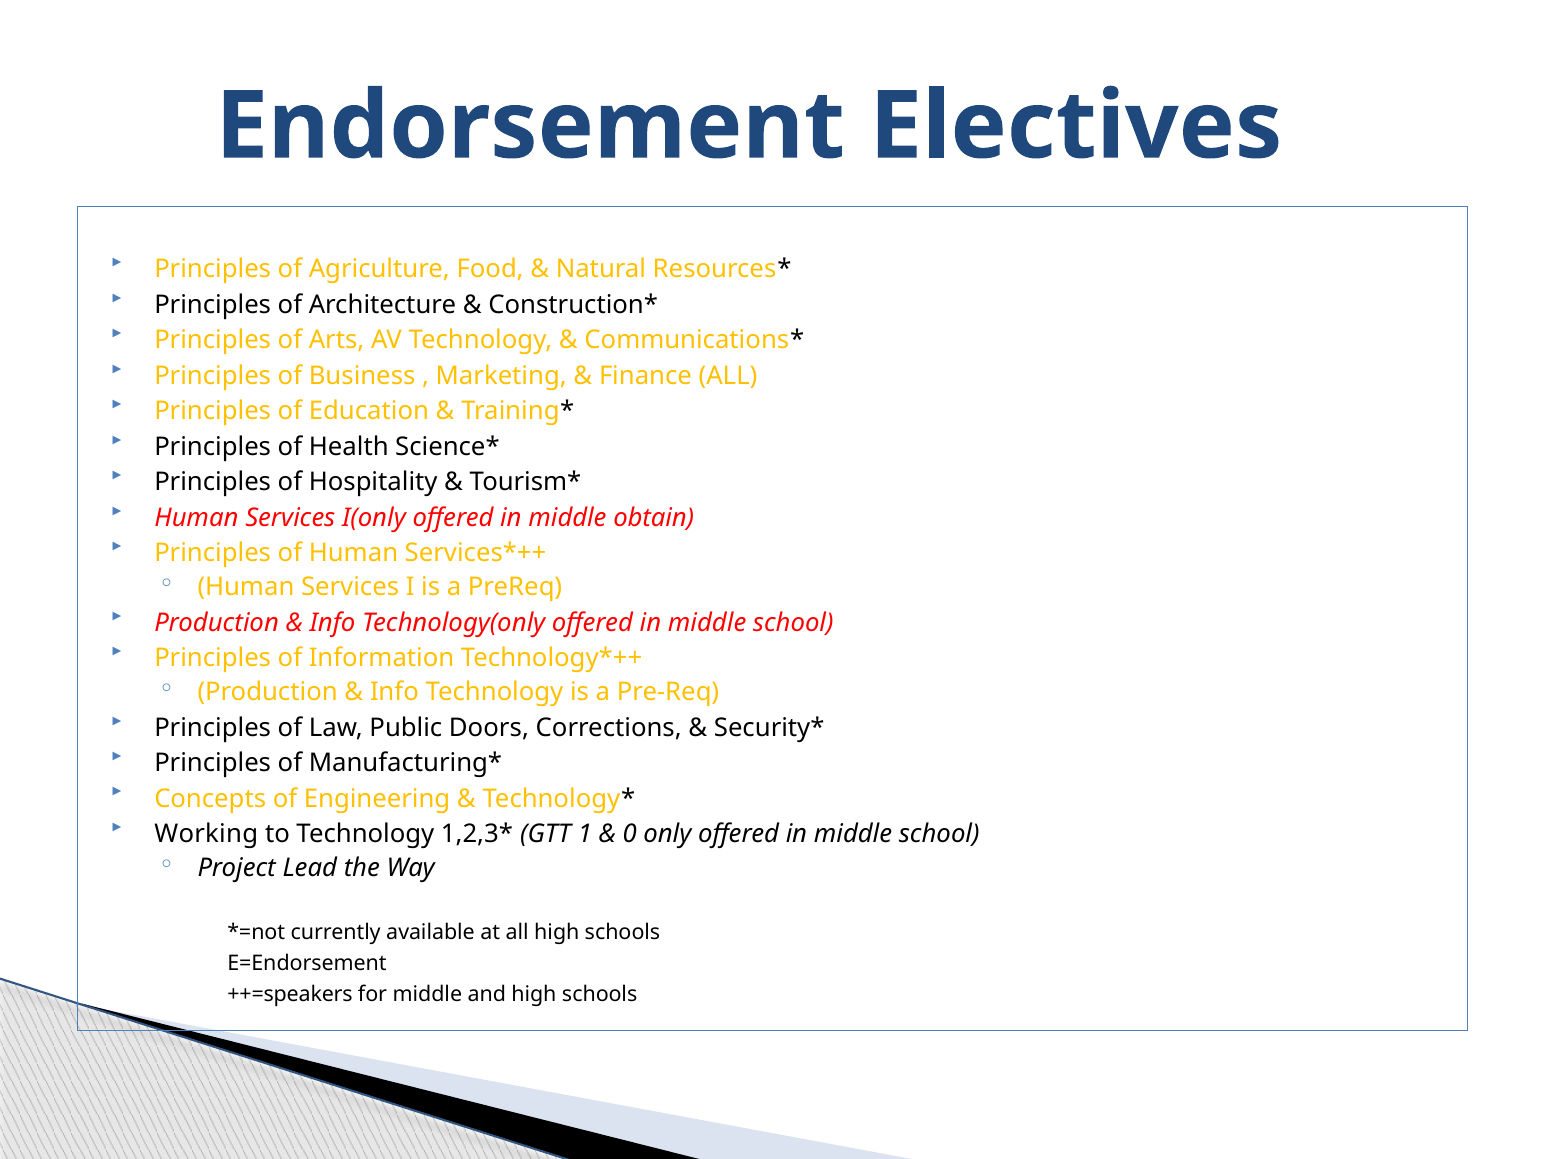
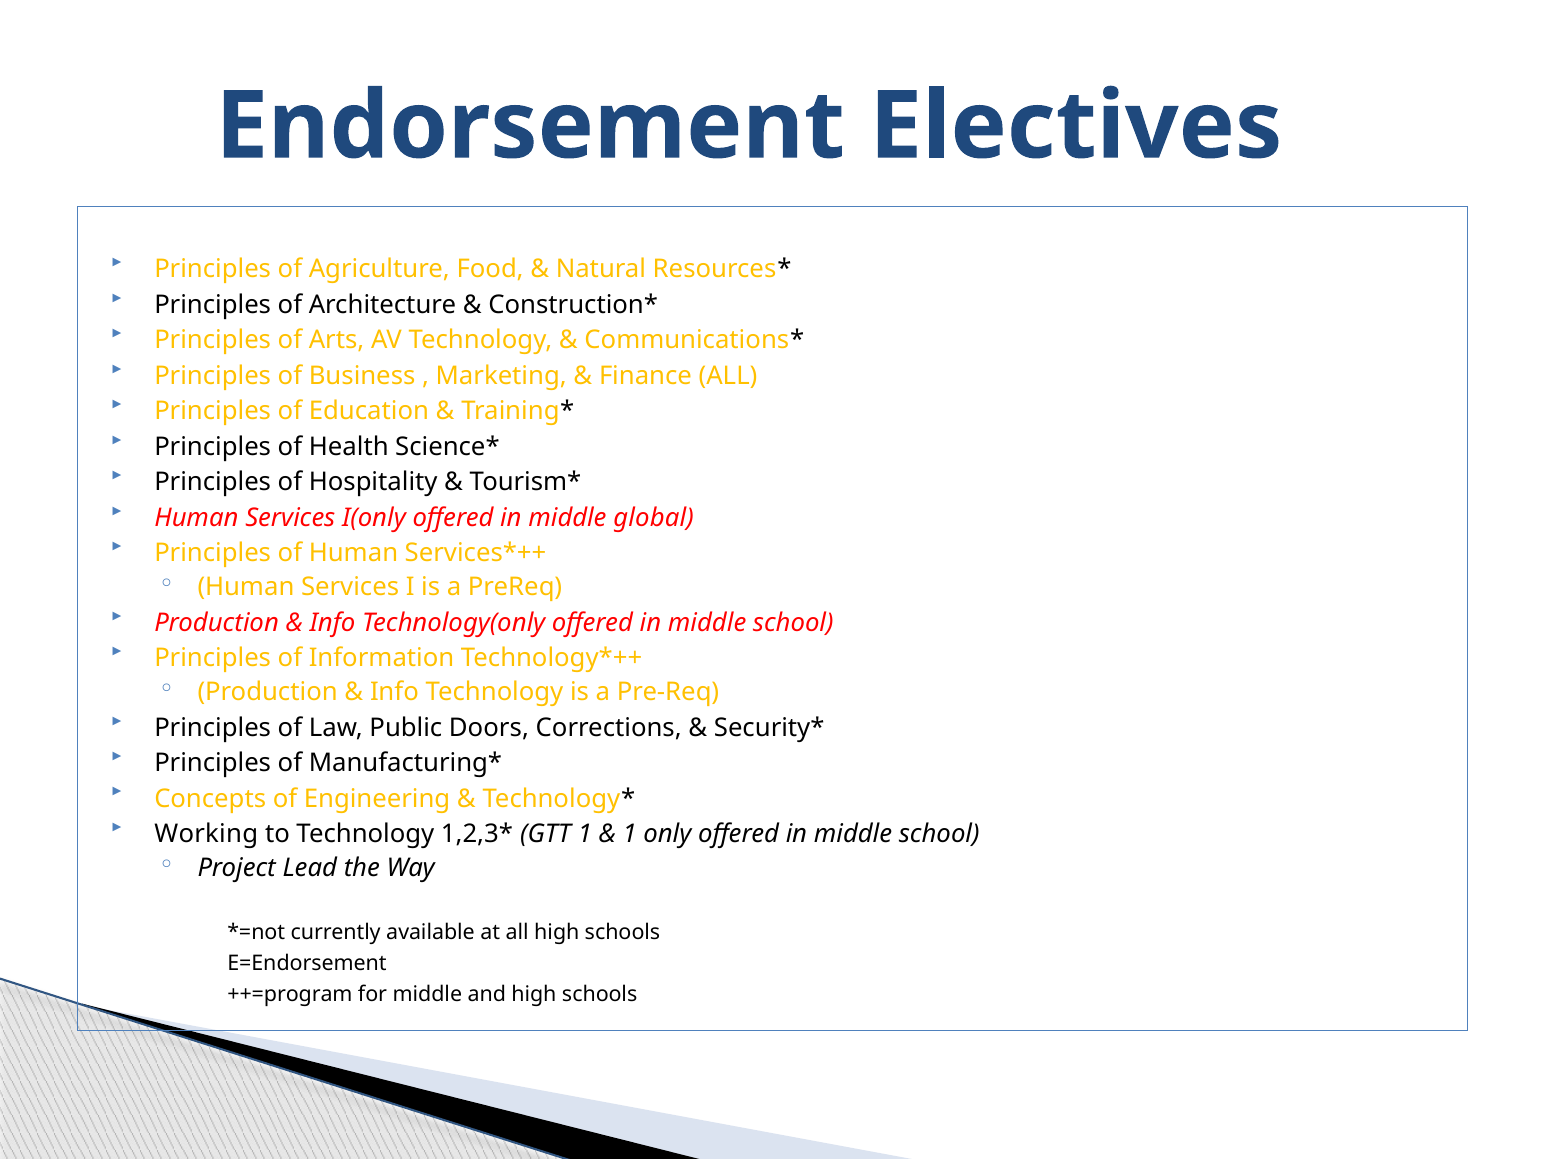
obtain: obtain -> global
0 at (630, 834): 0 -> 1
++=speakers: ++=speakers -> ++=program
